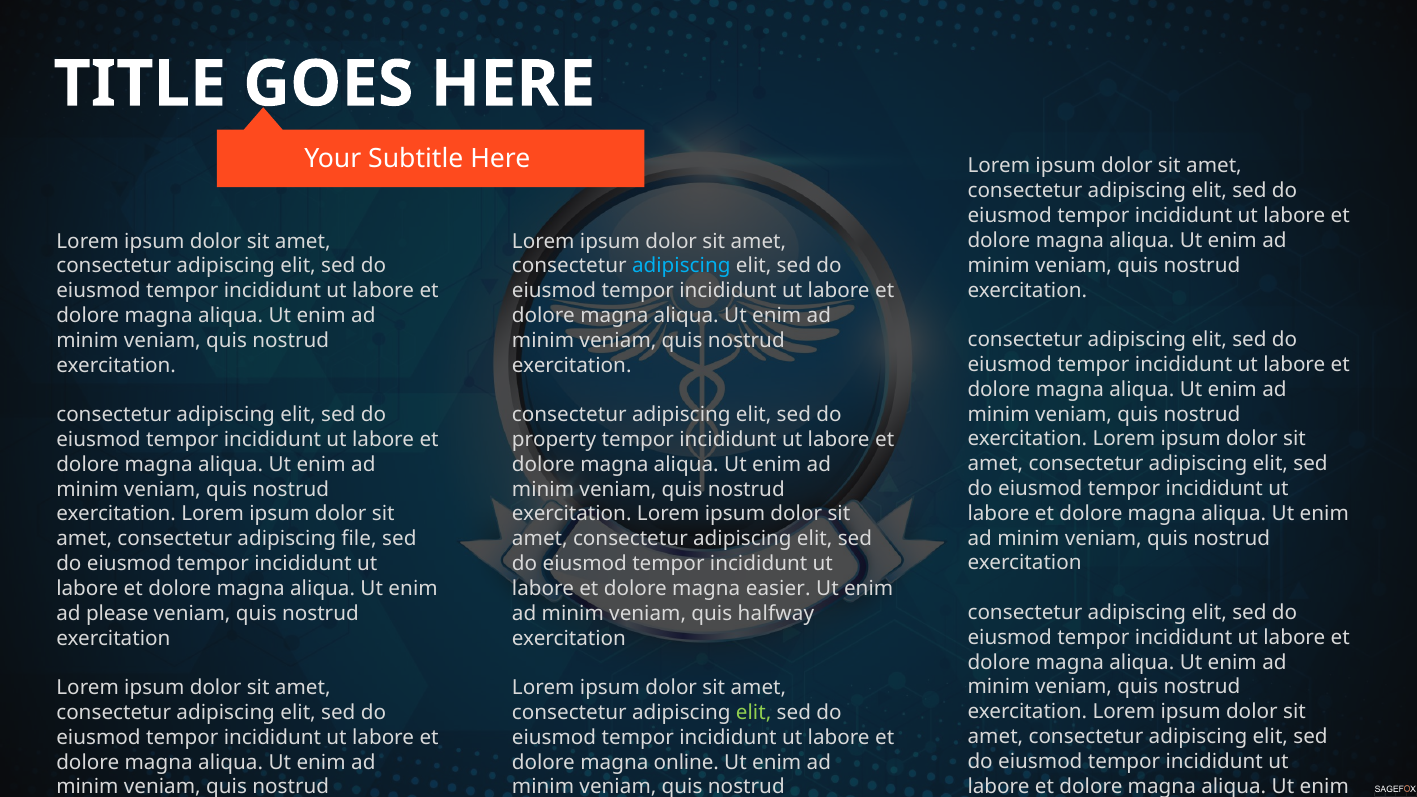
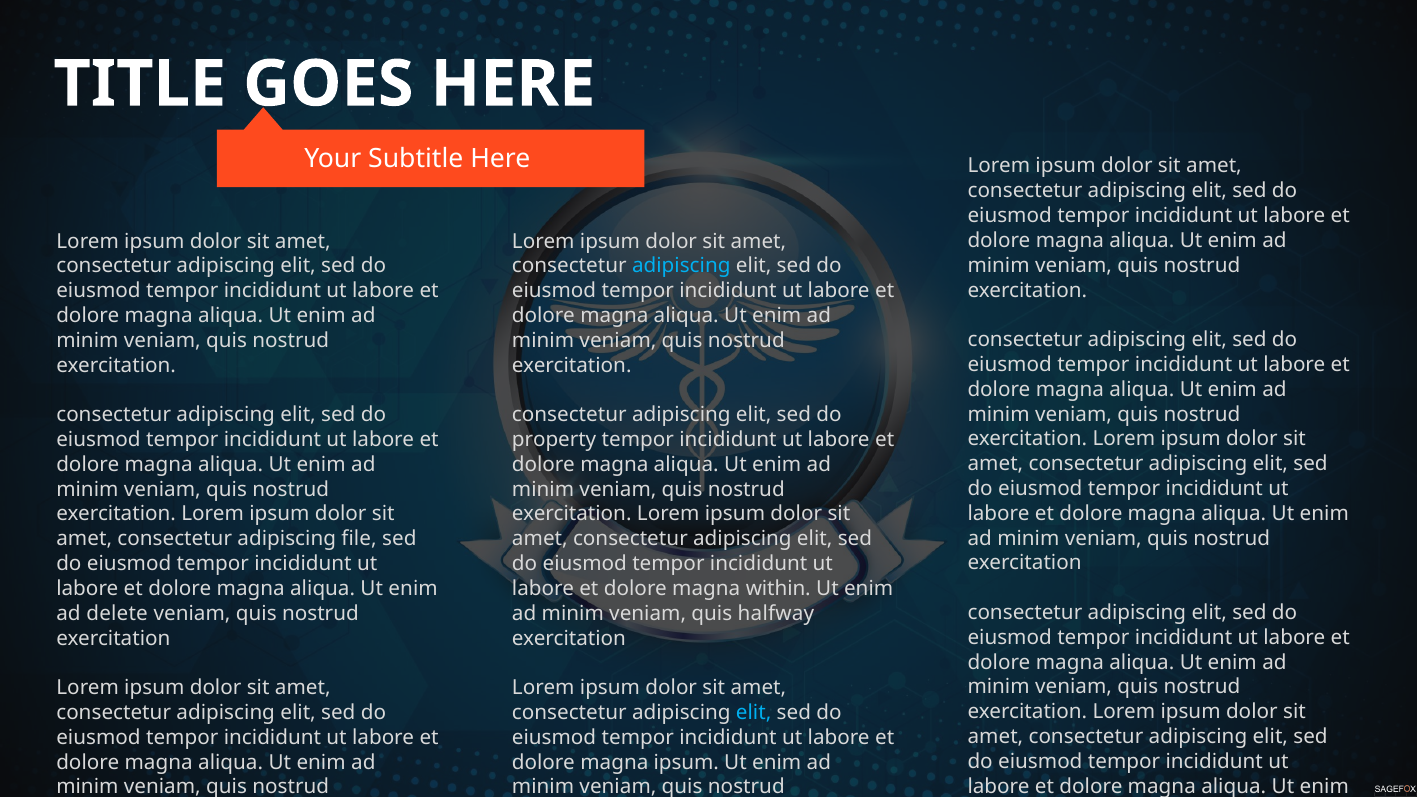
easier: easier -> within
please: please -> delete
elit at (754, 713) colour: light green -> light blue
magna online: online -> ipsum
